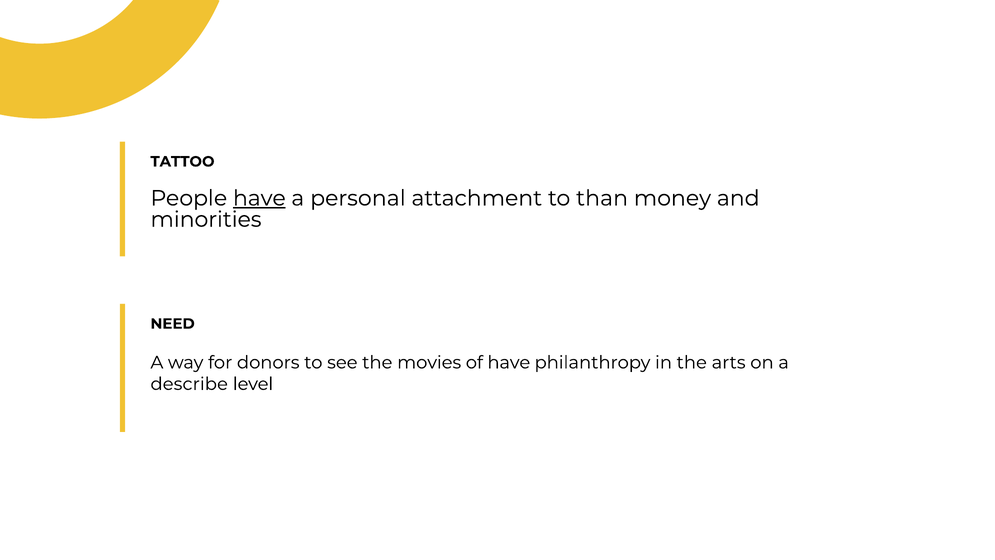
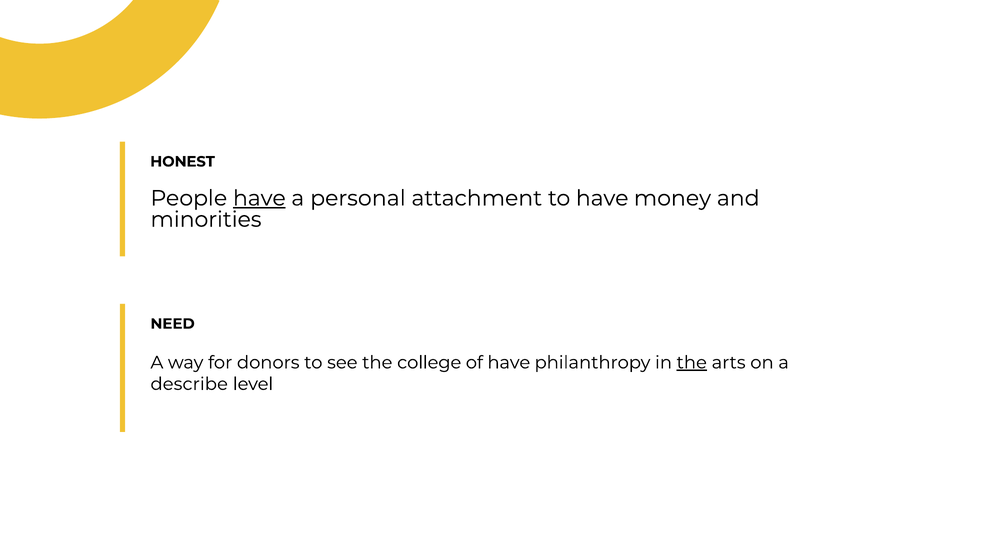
TATTOO: TATTOO -> HONEST
to than: than -> have
movies: movies -> college
the at (692, 362) underline: none -> present
